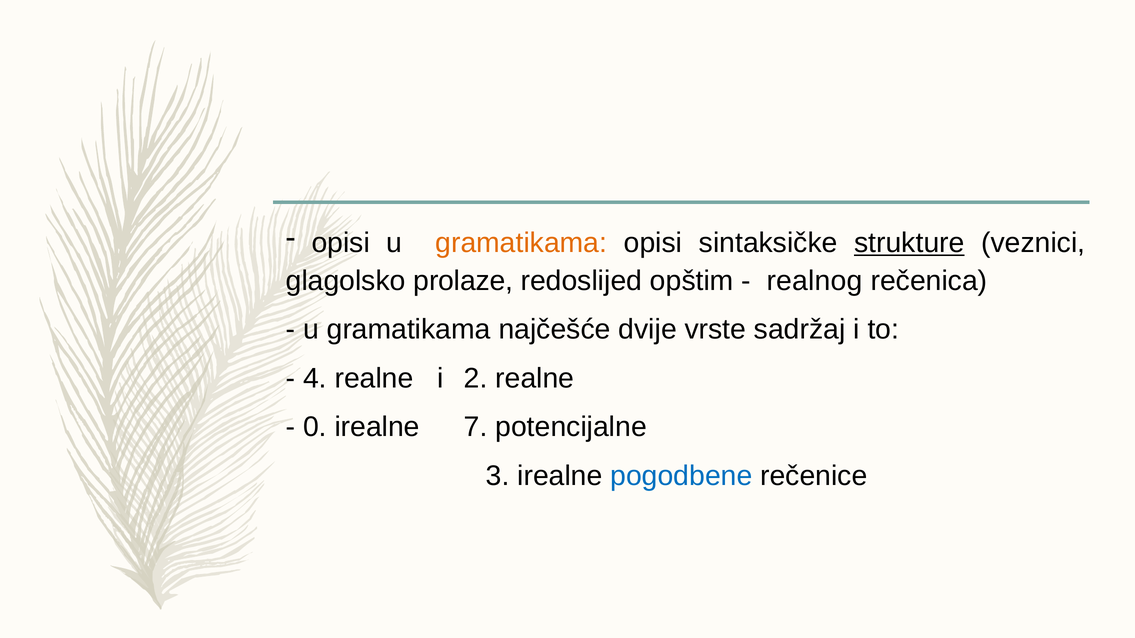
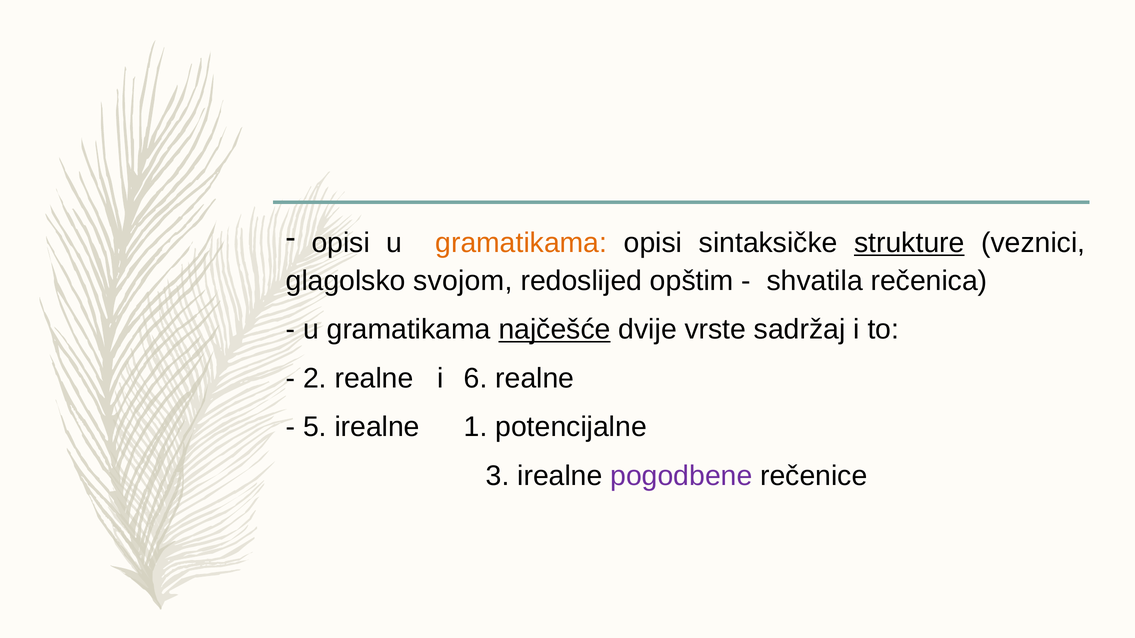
prolaze: prolaze -> svojom
realnog: realnog -> shvatila
najčešće underline: none -> present
4: 4 -> 2
2: 2 -> 6
0: 0 -> 5
7: 7 -> 1
pogodbene colour: blue -> purple
